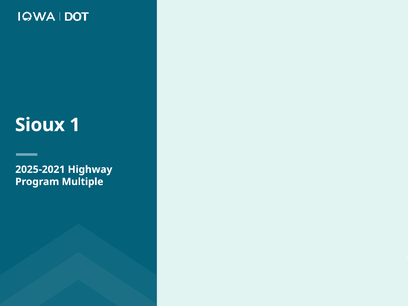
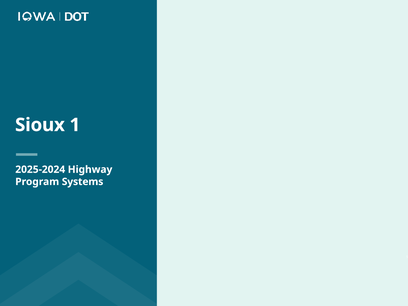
2025-2021: 2025-2021 -> 2025-2024
Multiple: Multiple -> Systems
